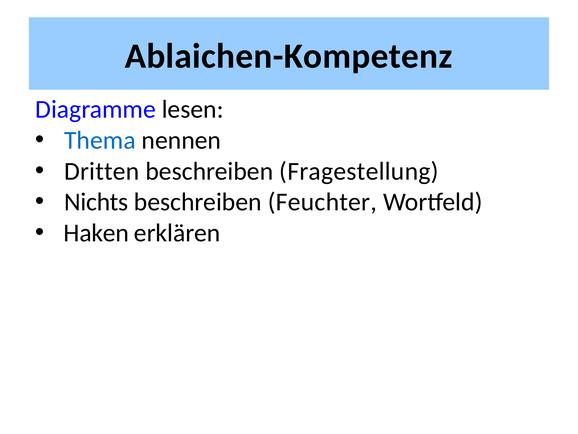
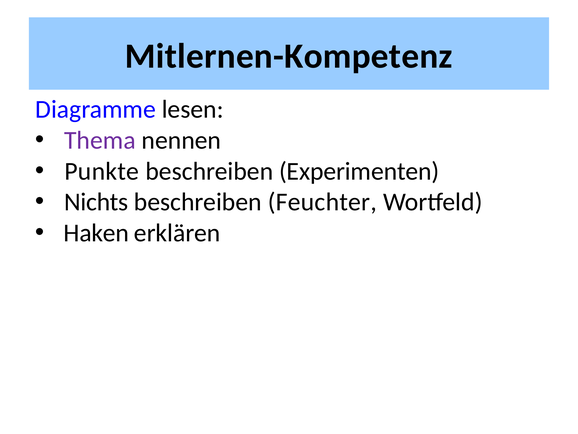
Ablaichen-Kompetenz: Ablaichen-Kompetenz -> Mitlernen-Kompetenz
Thema colour: blue -> purple
Dritten: Dritten -> Punkte
Fragestellung: Fragestellung -> Experimenten
